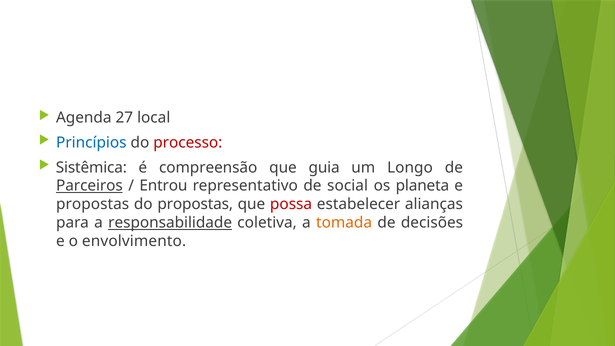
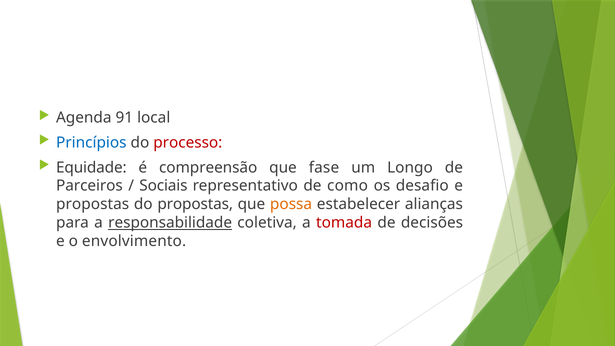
27: 27 -> 91
Sistêmica: Sistêmica -> Equidade
guia: guia -> fase
Parceiros underline: present -> none
Entrou: Entrou -> Sociais
social: social -> como
planeta: planeta -> desafio
possa colour: red -> orange
tomada colour: orange -> red
